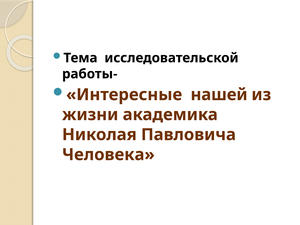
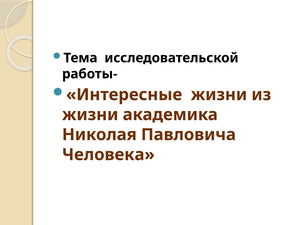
Интересные нашей: нашей -> жизни
